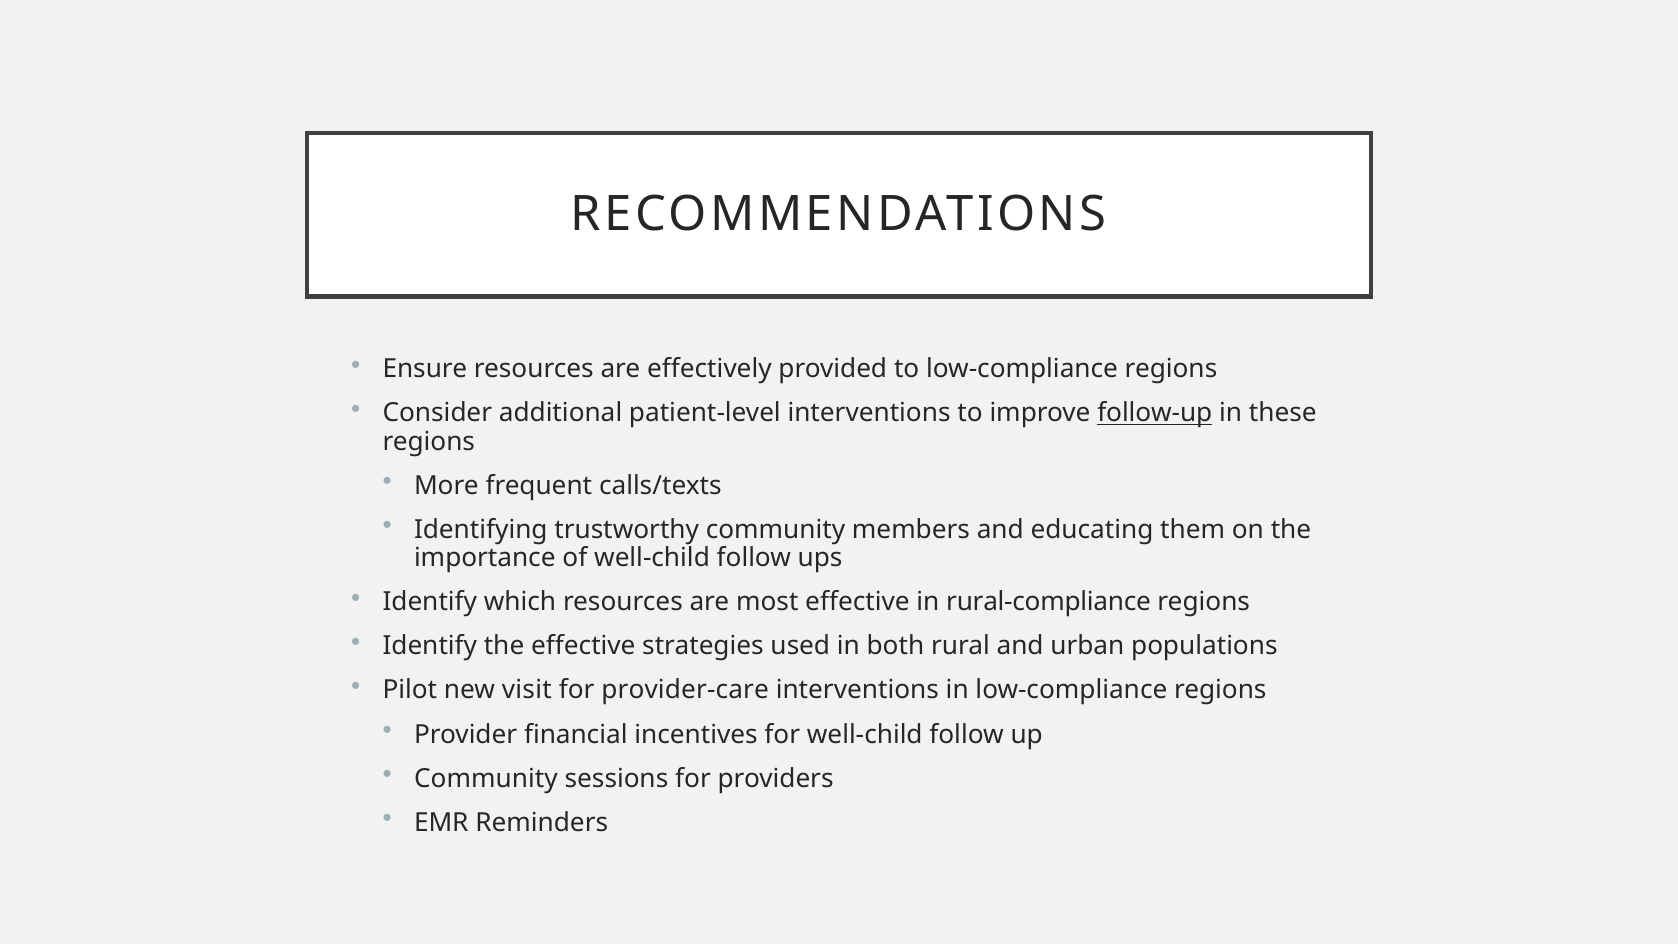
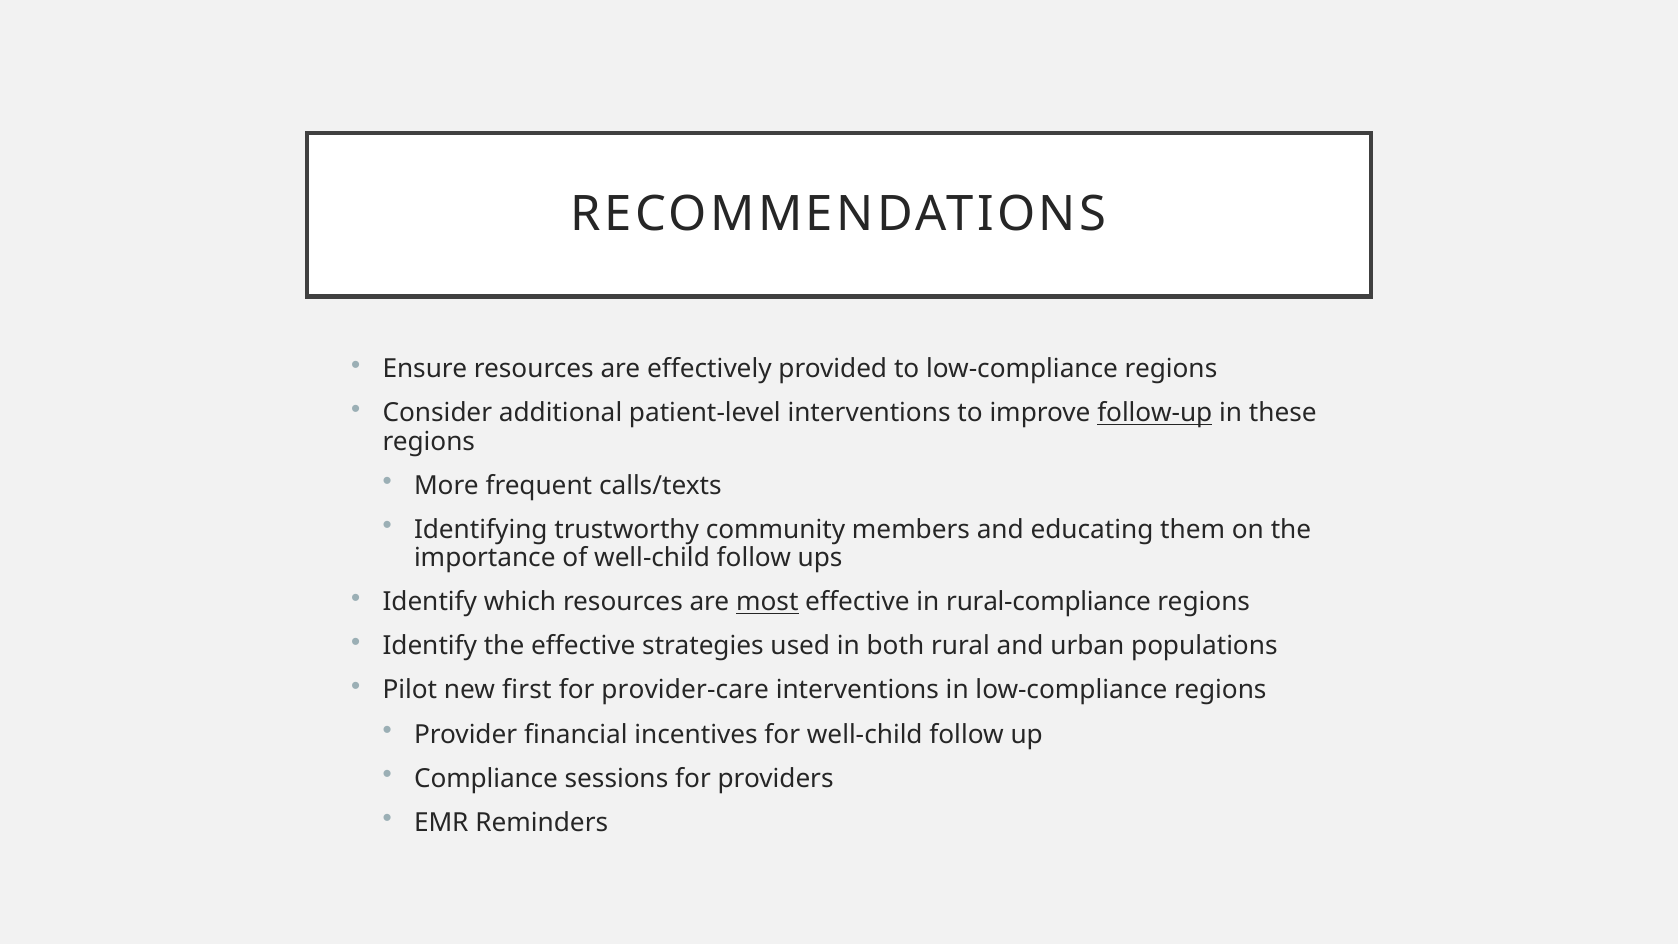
most underline: none -> present
visit: visit -> first
Community at (486, 778): Community -> Compliance
